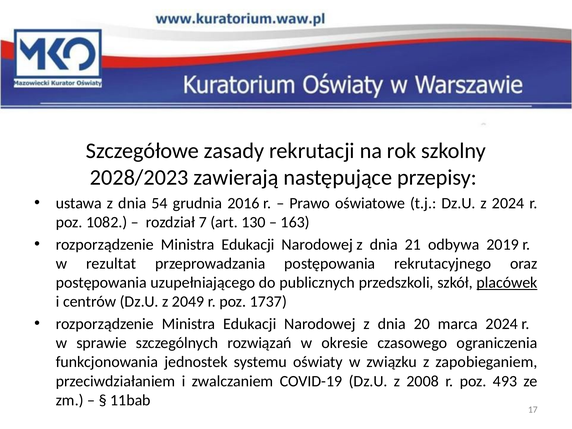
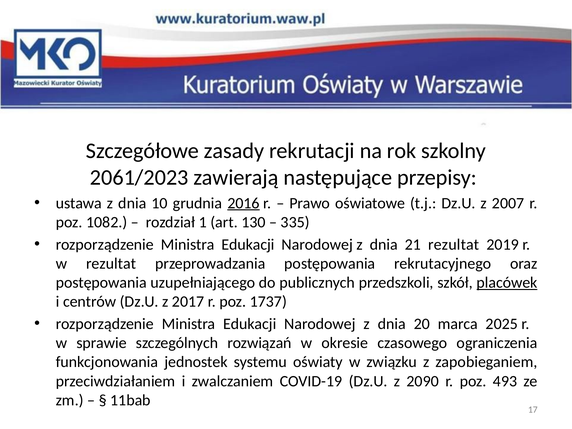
2028/2023: 2028/2023 -> 2061/2023
54: 54 -> 10
2016 underline: none -> present
z 2024: 2024 -> 2007
7: 7 -> 1
163: 163 -> 335
21 odbywa: odbywa -> rezultat
2049: 2049 -> 2017
marca 2024: 2024 -> 2025
2008: 2008 -> 2090
